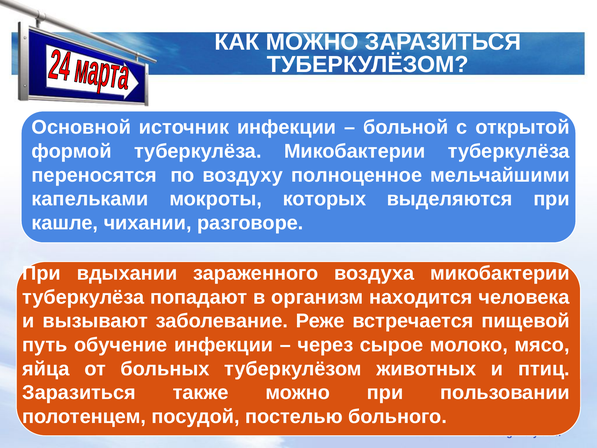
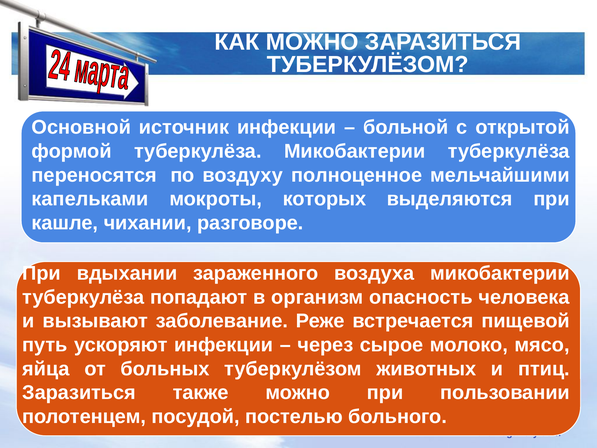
находится: находится -> опасность
обучение: обучение -> ускоряют
